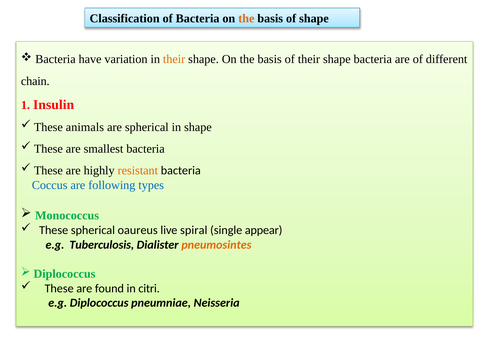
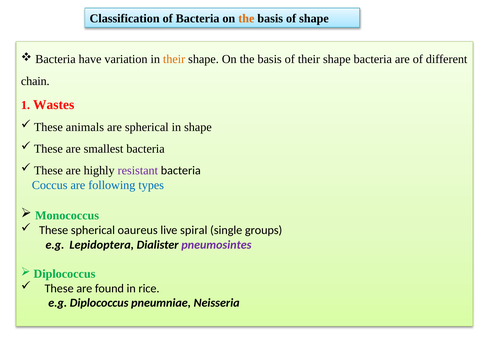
Insulin: Insulin -> Wastes
resistant colour: orange -> purple
appear: appear -> groups
Tuberculosis: Tuberculosis -> Lepidoptera
pneumosintes colour: orange -> purple
citri: citri -> rice
